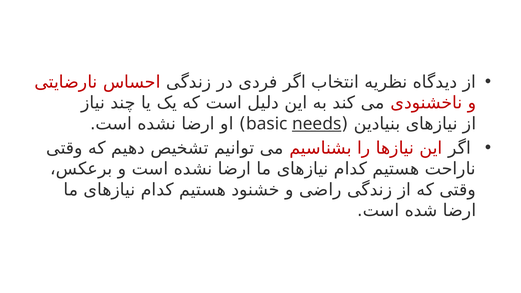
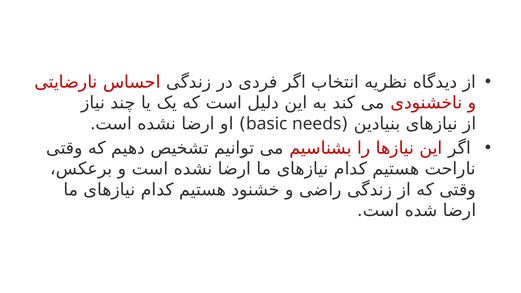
needs underline: present -> none
